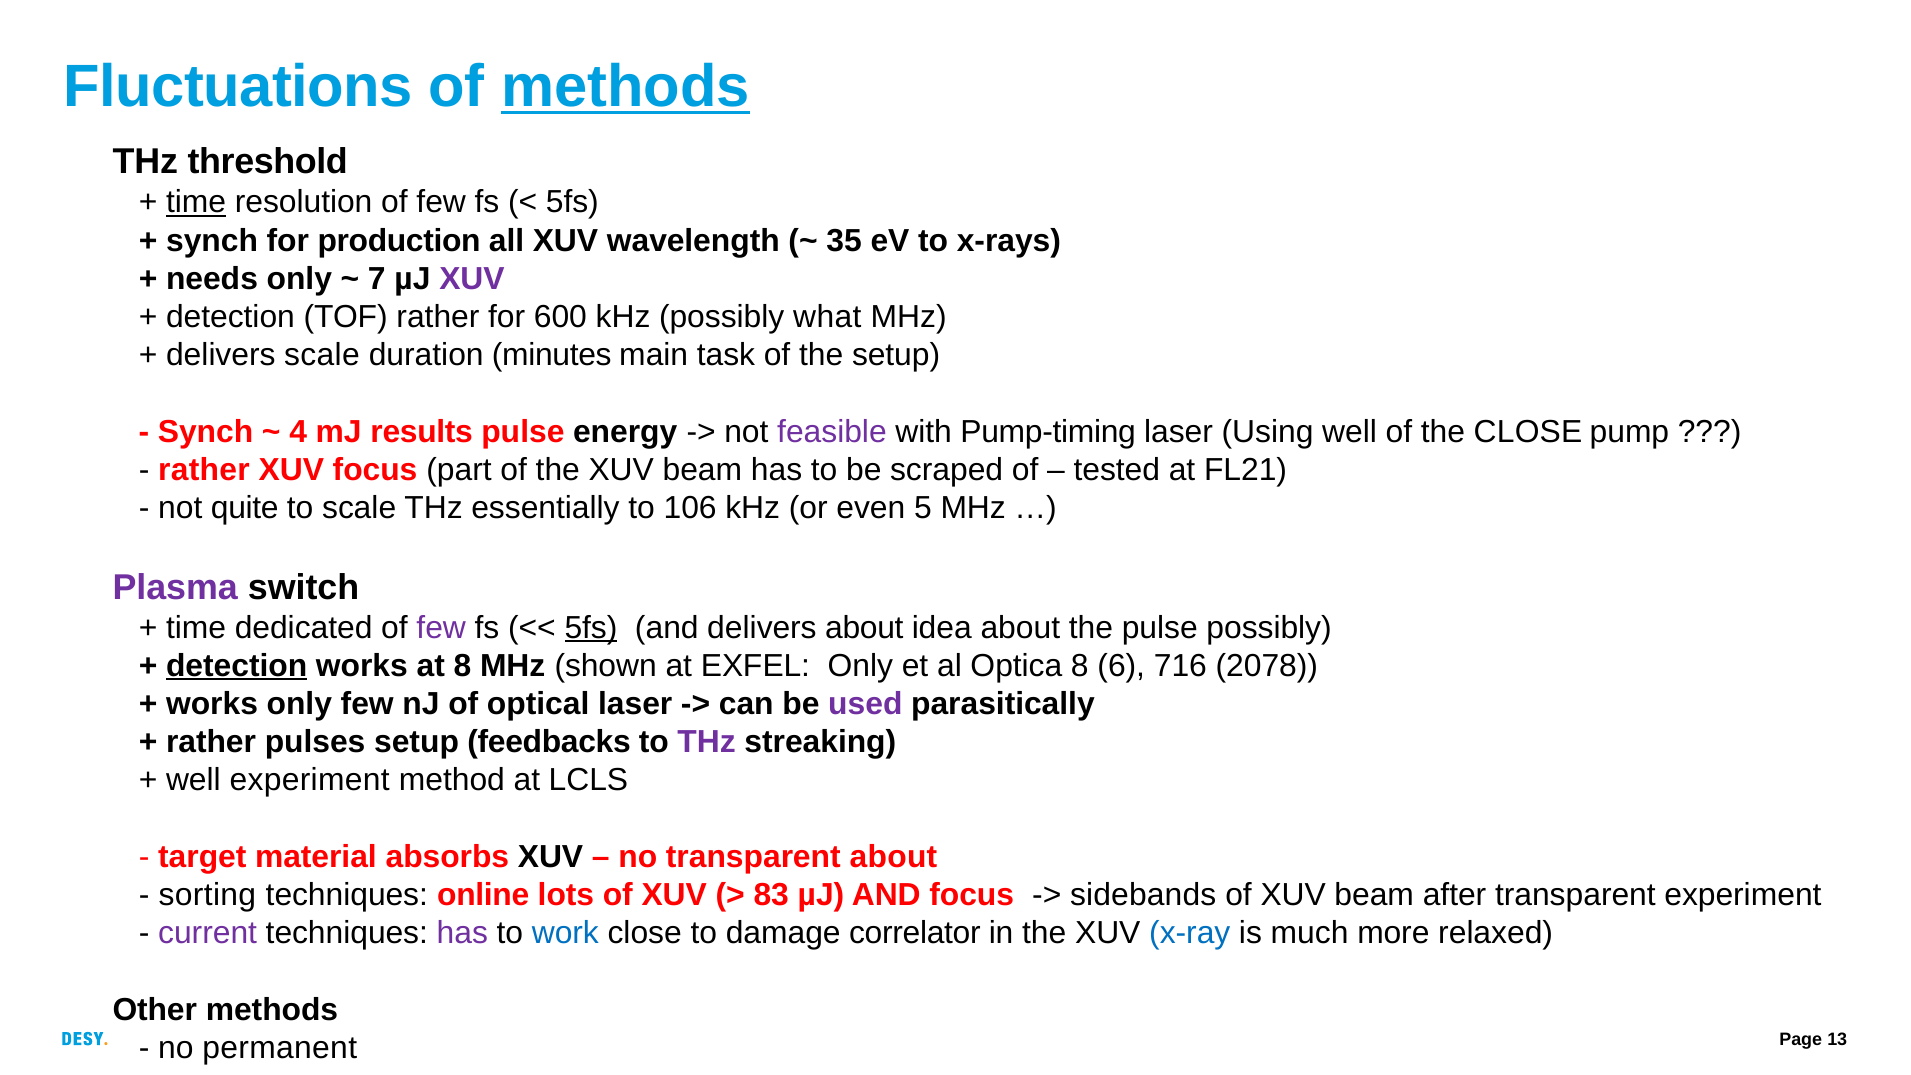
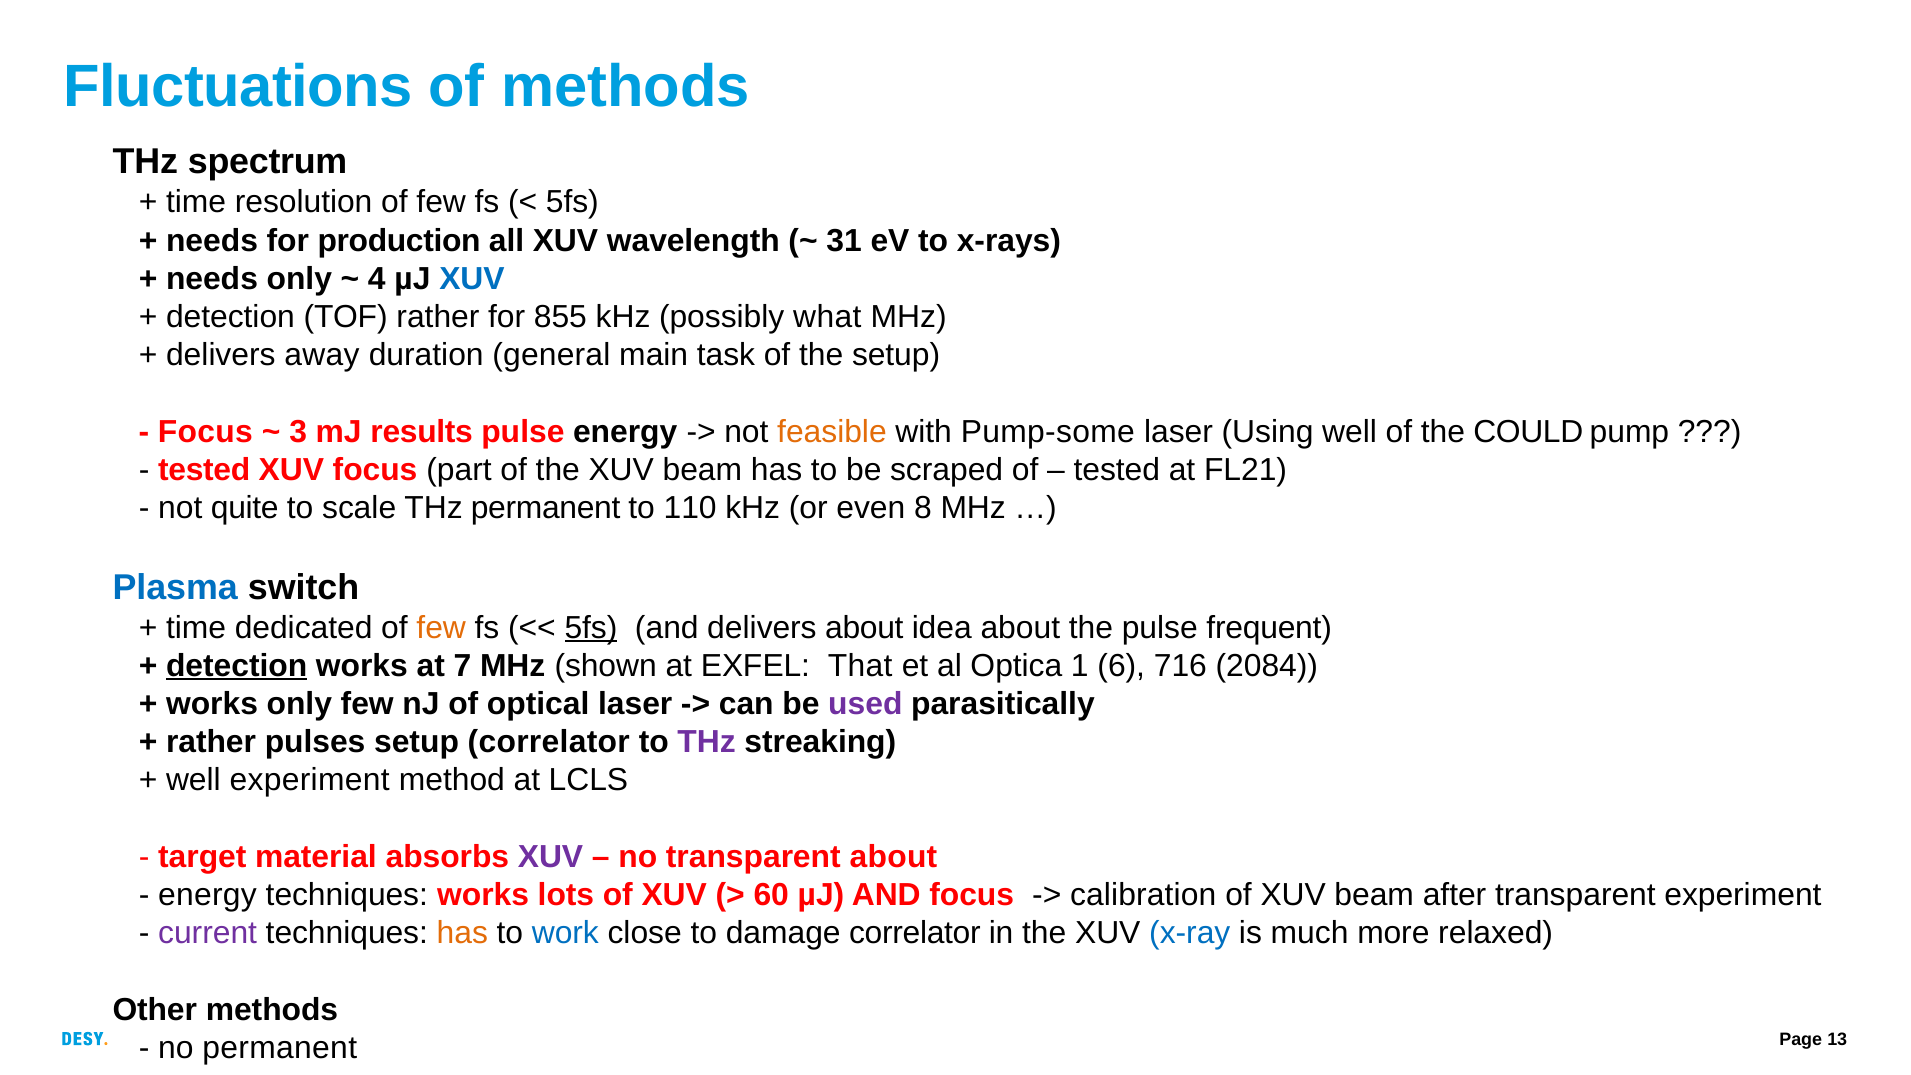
methods at (626, 87) underline: present -> none
threshold: threshold -> spectrum
time at (196, 202) underline: present -> none
synch at (212, 241): synch -> needs
35: 35 -> 31
7: 7 -> 4
XUV at (472, 279) colour: purple -> blue
600: 600 -> 855
delivers scale: scale -> away
minutes: minutes -> general
Synch at (206, 432): Synch -> Focus
4: 4 -> 3
feasible colour: purple -> orange
Pump-timing: Pump-timing -> Pump-some
the CLOSE: CLOSE -> COULD
rather at (204, 470): rather -> tested
THz essentially: essentially -> permanent
106: 106 -> 110
5: 5 -> 8
Plasma colour: purple -> blue
few at (441, 627) colour: purple -> orange
pulse possibly: possibly -> frequent
at 8: 8 -> 7
EXFEL Only: Only -> That
Optica 8: 8 -> 1
2078: 2078 -> 2084
setup feedbacks: feedbacks -> correlator
XUV at (551, 857) colour: black -> purple
sorting at (207, 895): sorting -> energy
techniques online: online -> works
83: 83 -> 60
sidebands: sidebands -> calibration
has at (462, 933) colour: purple -> orange
